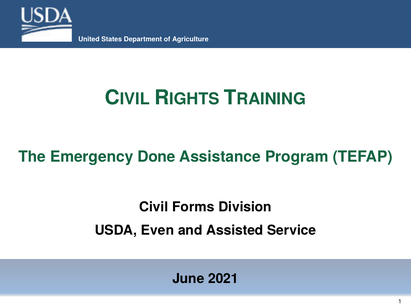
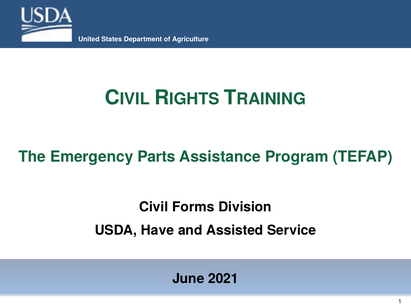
Done: Done -> Parts
Even: Even -> Have
